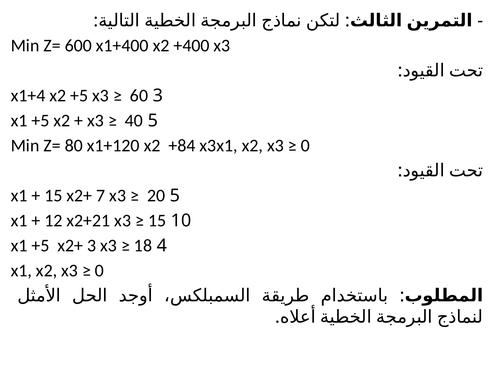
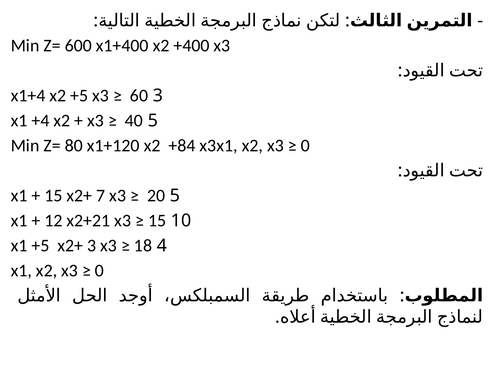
+5 at (41, 121): +5 -> +4
